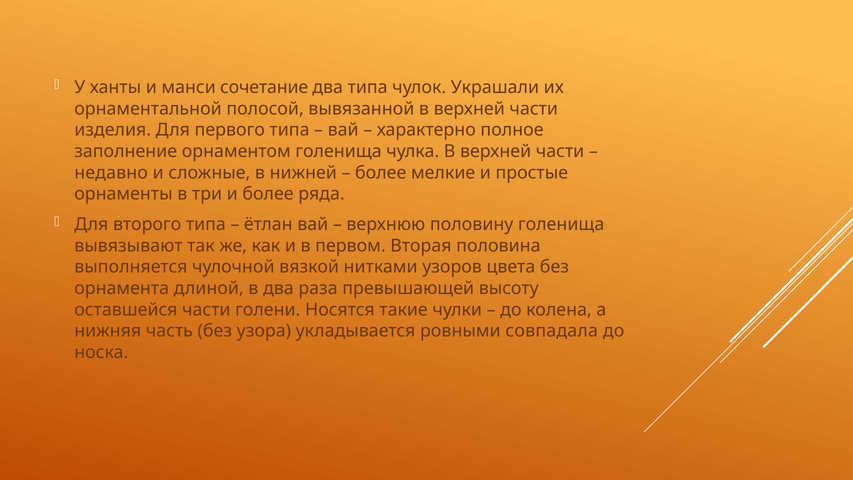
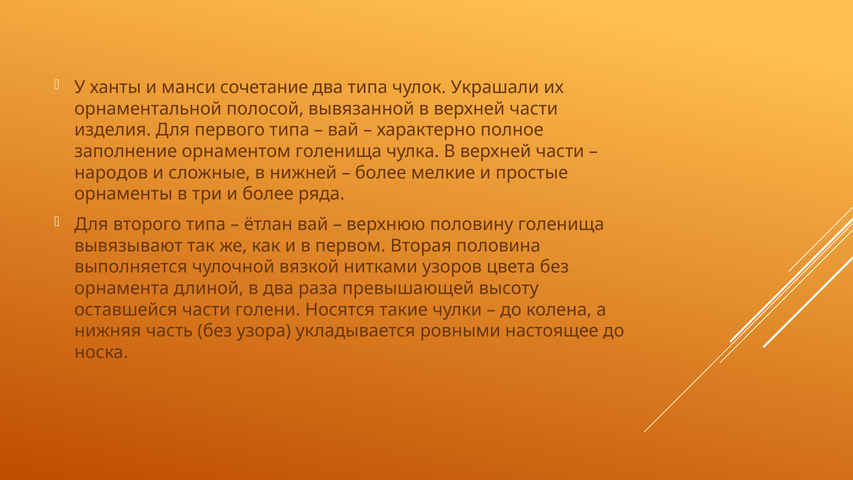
недавно: недавно -> народов
совпадала: совпадала -> настоящее
